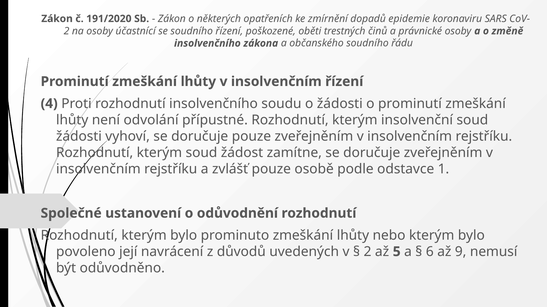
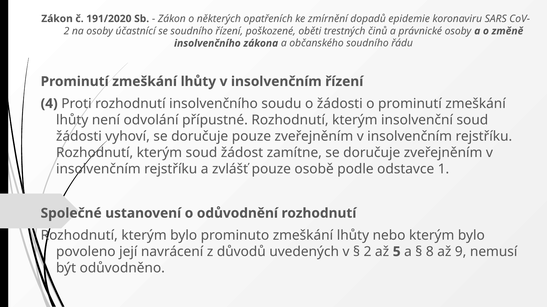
6: 6 -> 8
